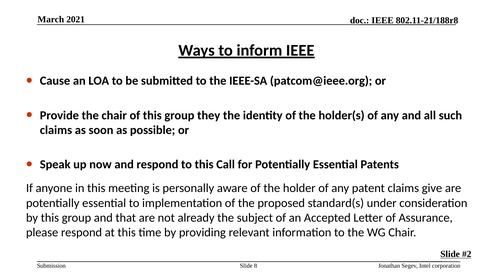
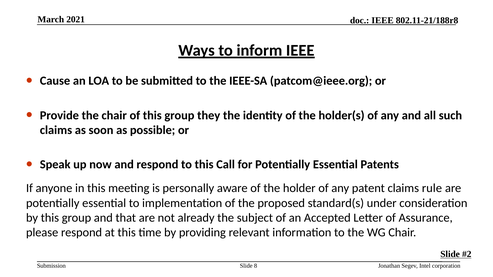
give: give -> rule
